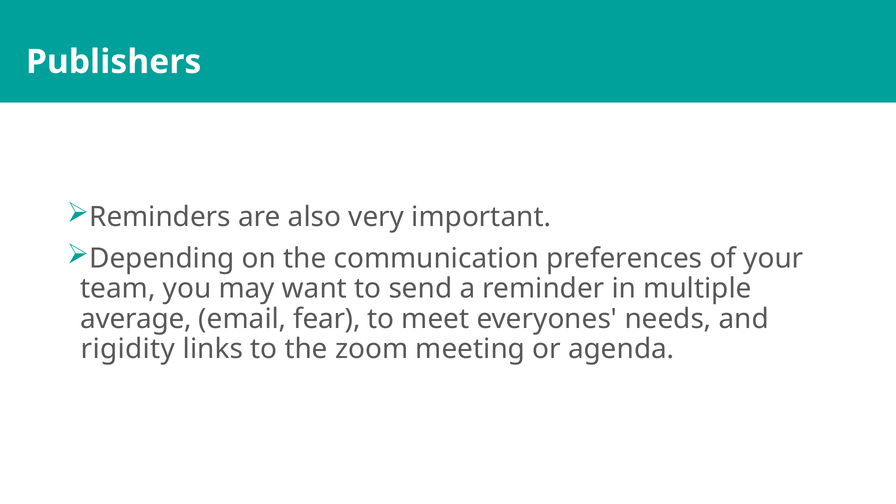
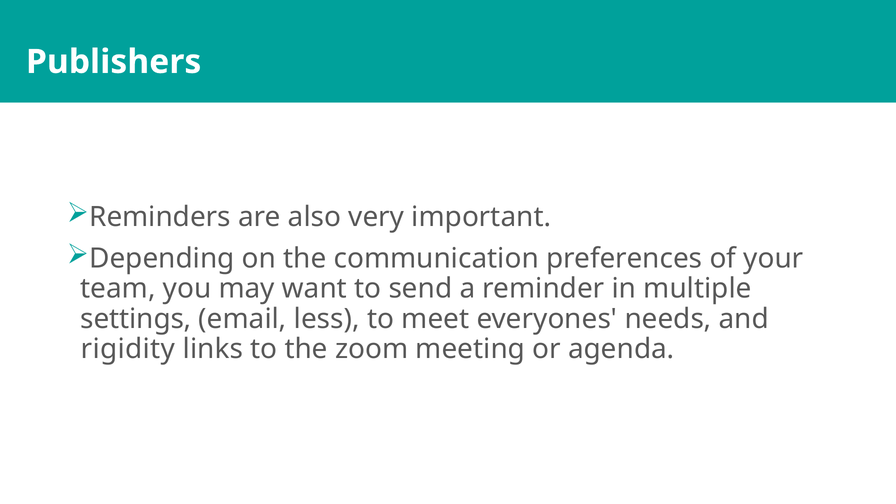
average: average -> settings
fear: fear -> less
